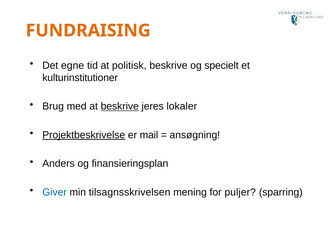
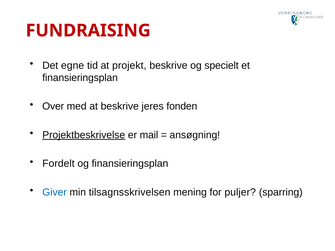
FUNDRAISING colour: orange -> red
politisk: politisk -> projekt
kulturinstitutioner at (80, 78): kulturinstitutioner -> finansieringsplan
Brug: Brug -> Over
beskrive at (120, 106) underline: present -> none
lokaler: lokaler -> fonden
Anders: Anders -> Fordelt
